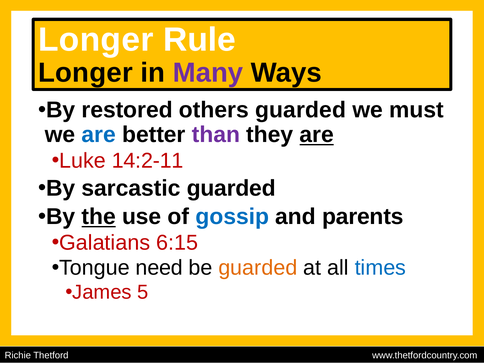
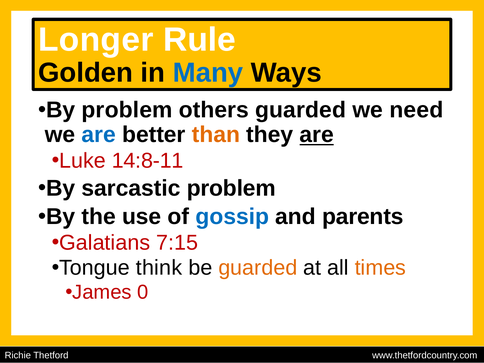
Longer at (85, 73): Longer -> Golden
Many colour: purple -> blue
By restored: restored -> problem
must: must -> need
than colour: purple -> orange
14:2-11: 14:2-11 -> 14:8-11
sarcastic guarded: guarded -> problem
the underline: present -> none
6:15: 6:15 -> 7:15
need: need -> think
times colour: blue -> orange
5: 5 -> 0
